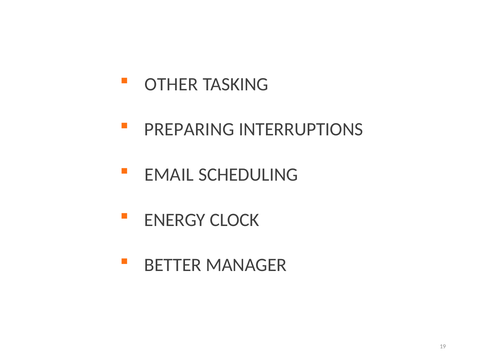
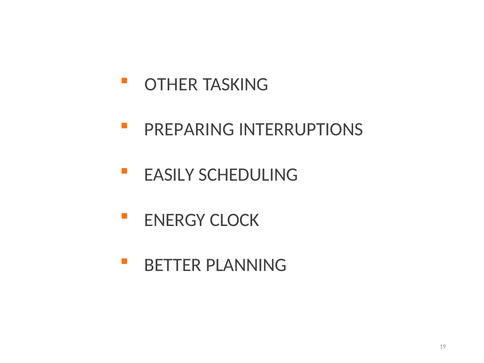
EMAIL: EMAIL -> EASILY
MANAGER: MANAGER -> PLANNING
